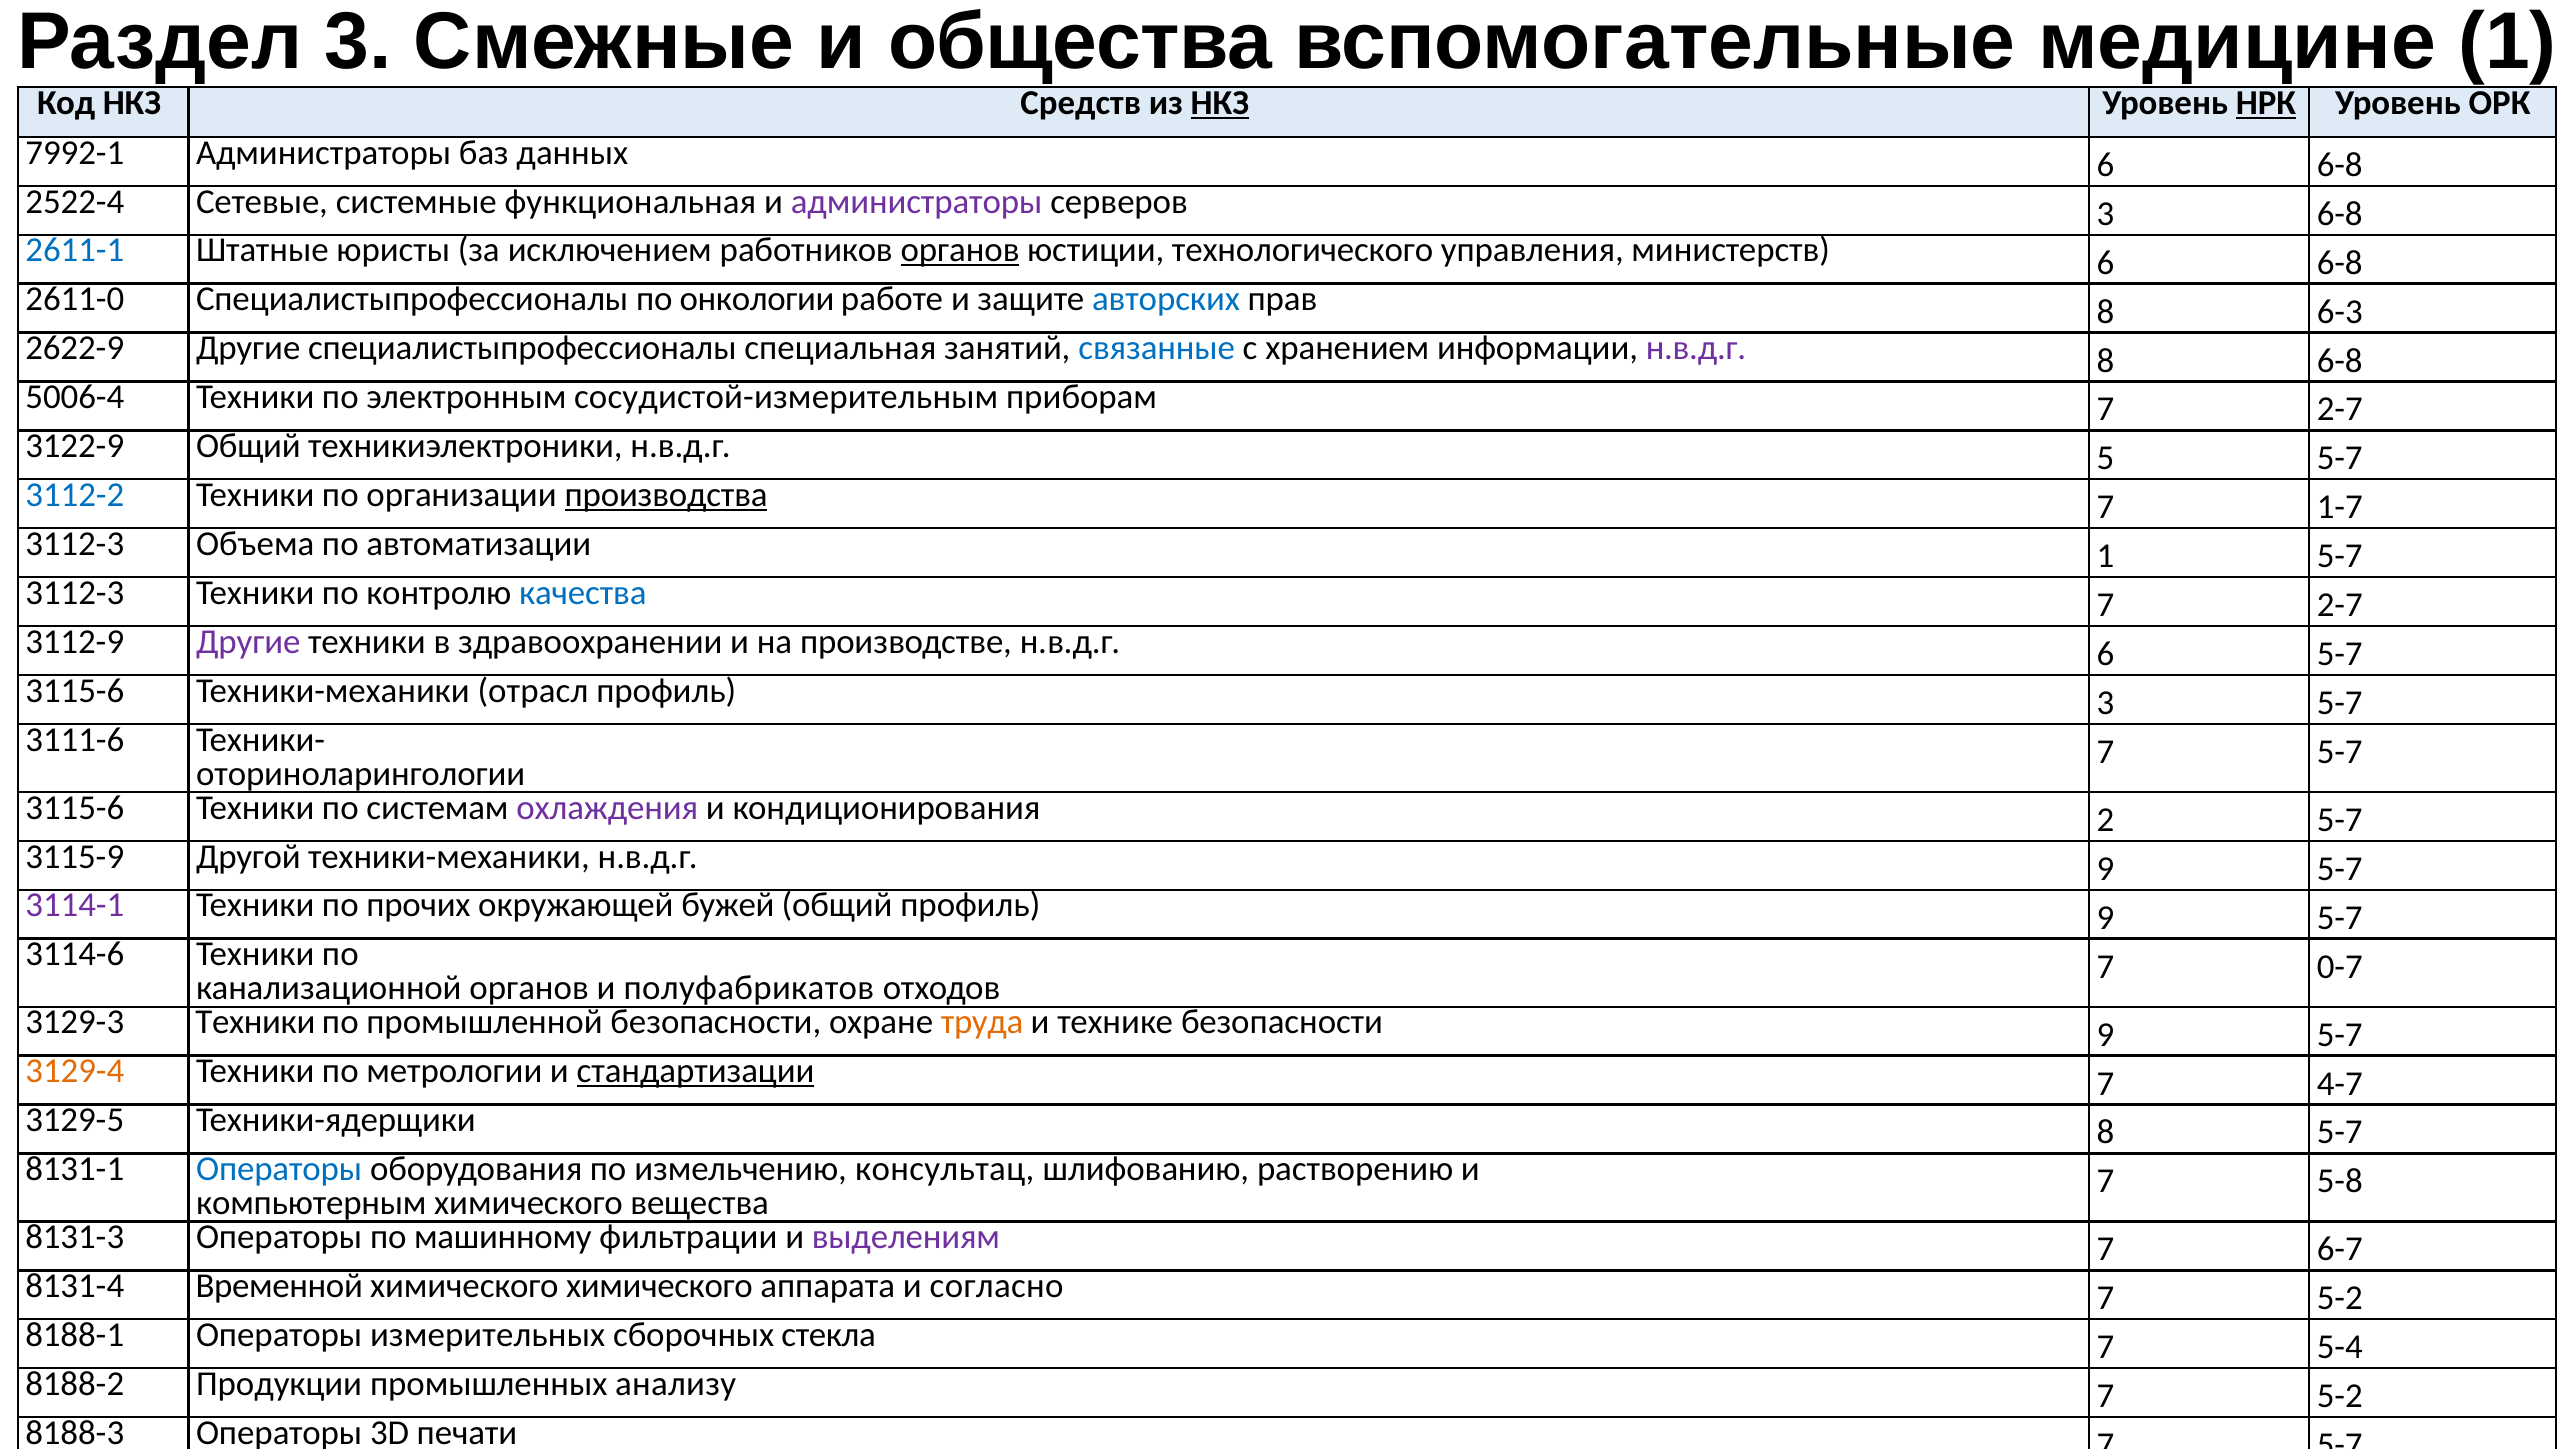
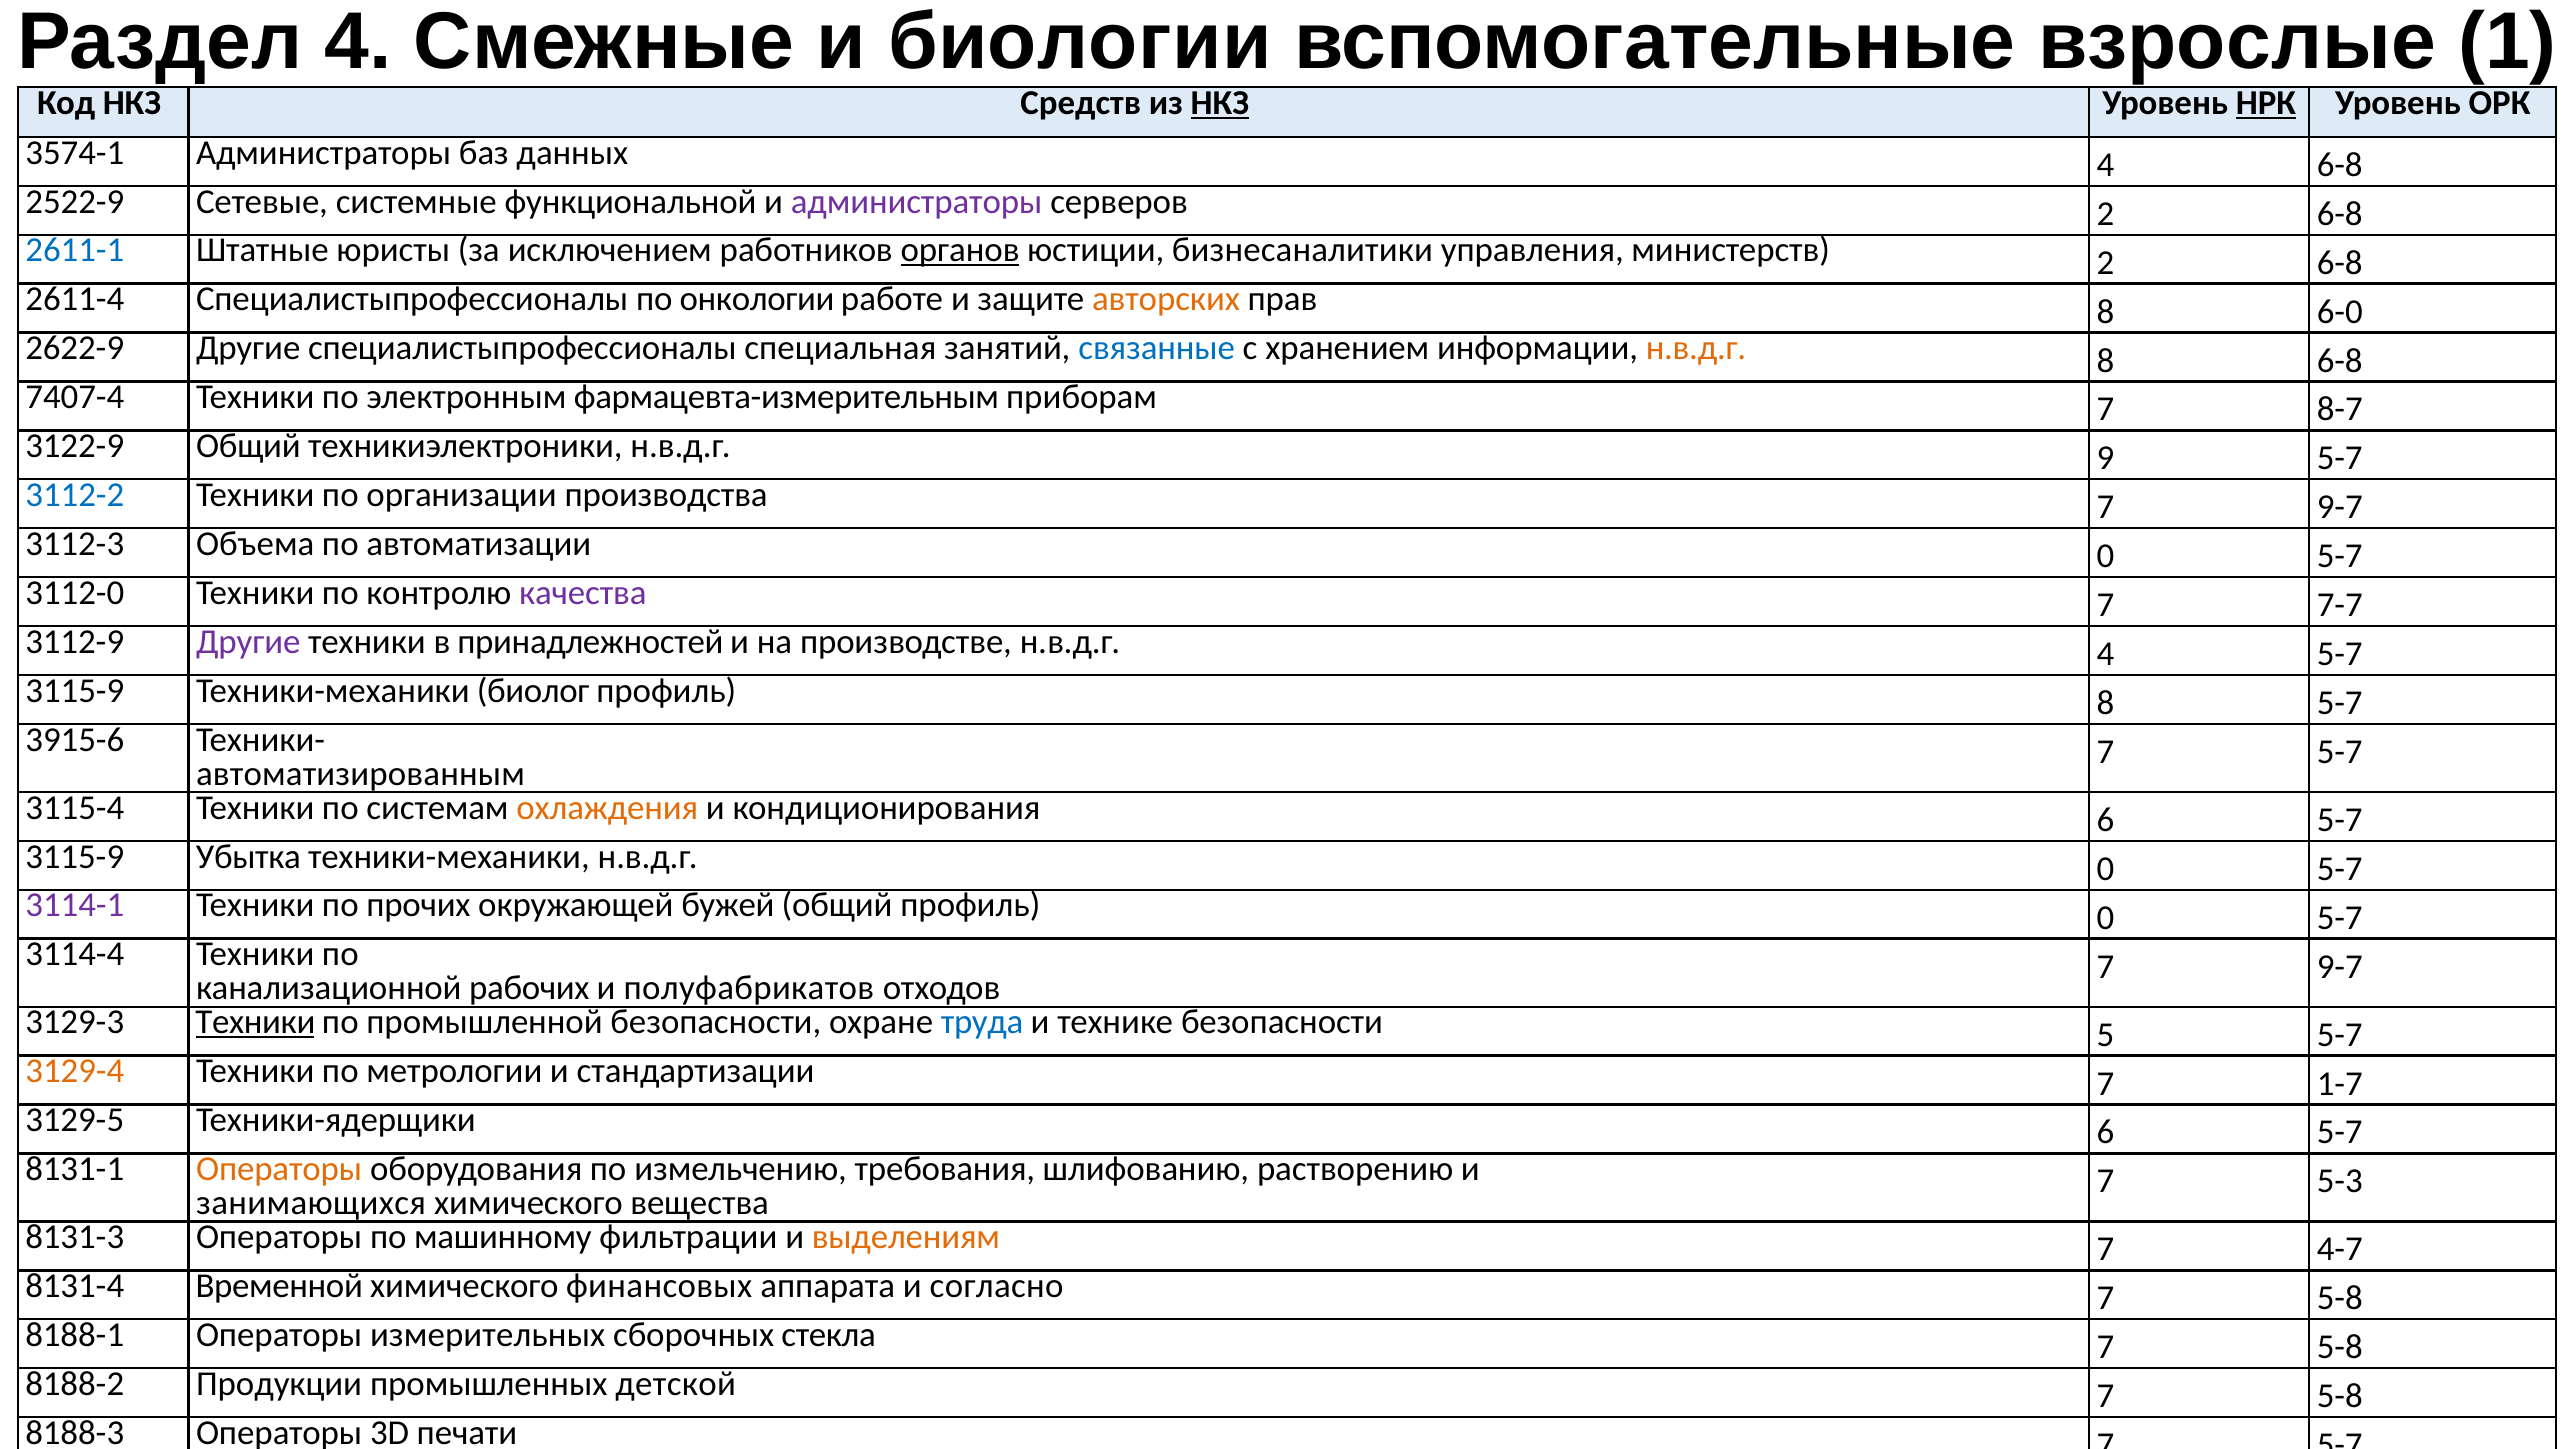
Раздел 3: 3 -> 4
общества: общества -> биологии
медицине: медицине -> взрослые
7992-1: 7992-1 -> 3574-1
данных 6: 6 -> 4
2522-4: 2522-4 -> 2522-9
функциональная: функциональная -> функциональной
серверов 3: 3 -> 2
технологического: технологического -> бизнесаналитики
министерств 6: 6 -> 2
2611-0: 2611-0 -> 2611-4
авторских colour: blue -> orange
6-3: 6-3 -> 6-0
н.в.д.г at (1696, 348) colour: purple -> orange
5006-4: 5006-4 -> 7407-4
сосудистой-измерительным: сосудистой-измерительным -> фармацевта-измерительным
приборам 7 2-7: 2-7 -> 8-7
5: 5 -> 9
производства underline: present -> none
1-7 at (2340, 507): 1-7 -> 9-7
автоматизации 1: 1 -> 0
3112-3 at (75, 593): 3112-3 -> 3112-0
качества colour: blue -> purple
2-7 at (2340, 605): 2-7 -> 7-7
здравоохранении: здравоохранении -> принадлежностей
н.в.д.г 6: 6 -> 4
3115-6 at (75, 691): 3115-6 -> 3115-9
отрасл: отрасл -> биолог
профиль 3: 3 -> 8
3111-6: 3111-6 -> 3915-6
оториноларингологии: оториноларингологии -> автоматизированным
3115-6 at (75, 808): 3115-6 -> 3115-4
охлаждения colour: purple -> orange
кондиционирования 2: 2 -> 6
Другой: Другой -> Убытка
н.в.д.г 9: 9 -> 0
профиль 9: 9 -> 0
3114-6: 3114-6 -> 3114-4
0-7 at (2340, 967): 0-7 -> 9-7
канализационной органов: органов -> рабочих
Техники at (255, 1022) underline: none -> present
труда colour: orange -> blue
безопасности 9: 9 -> 5
стандартизации underline: present -> none
4-7: 4-7 -> 1-7
Техники-ядерщики 8: 8 -> 6
Операторы at (279, 1169) colour: blue -> orange
консультац: консультац -> требования
5-8: 5-8 -> 5-3
компьютерным: компьютерным -> занимающихся
выделениям colour: purple -> orange
6-7: 6-7 -> 4-7
химического химического: химического -> финансовых
5-2 at (2340, 1298): 5-2 -> 5-8
5-4 at (2340, 1347): 5-4 -> 5-8
анализу: анализу -> детской
5-2 at (2340, 1396): 5-2 -> 5-8
